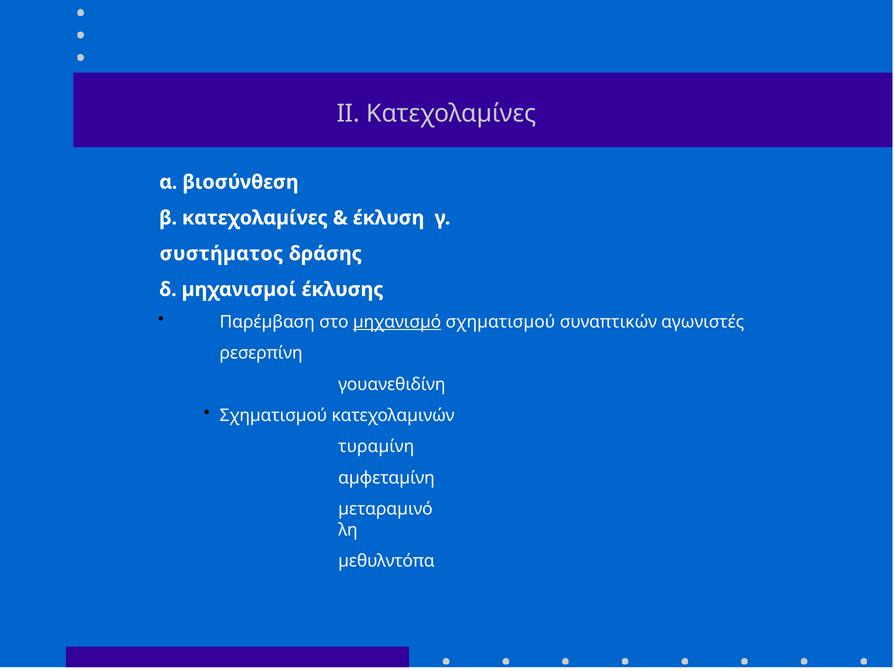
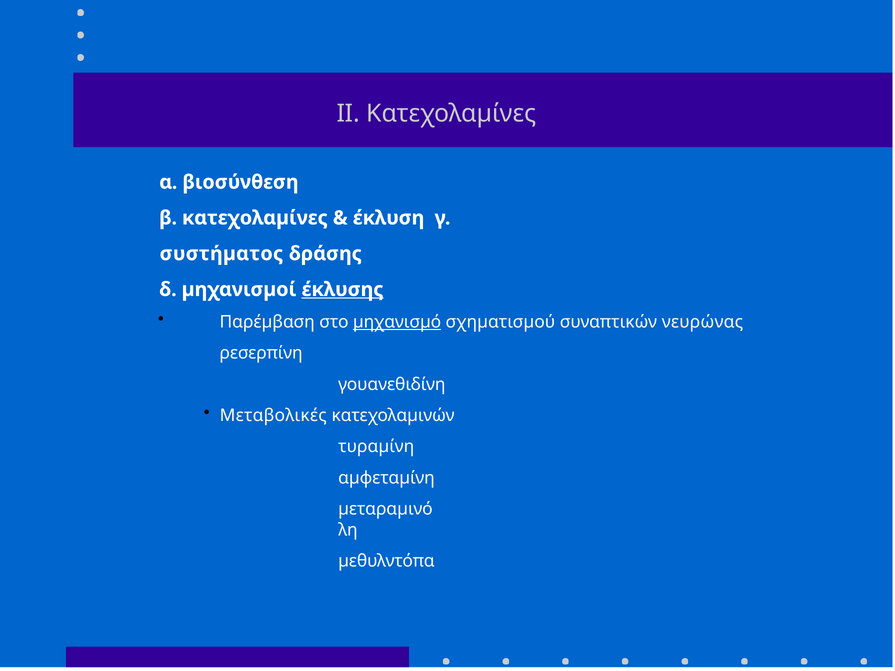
έκλυσης underline: none -> present
αγωνιστές: αγωνιστές -> νευρώνας
Σχηµατισµού at (273, 416): Σχηµατισµού -> Μεταβολικές
